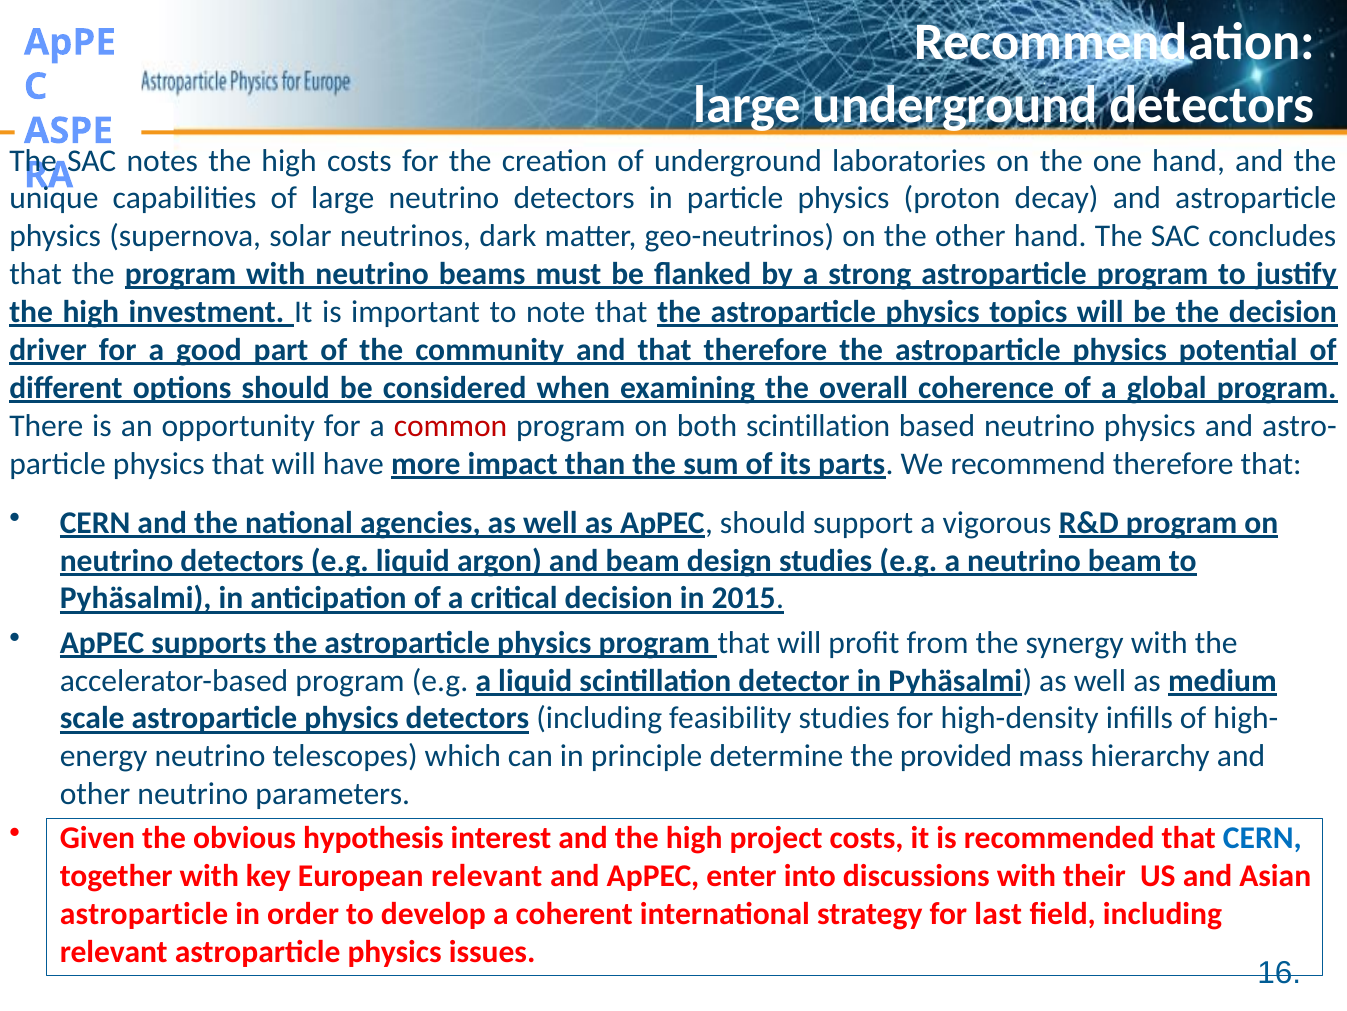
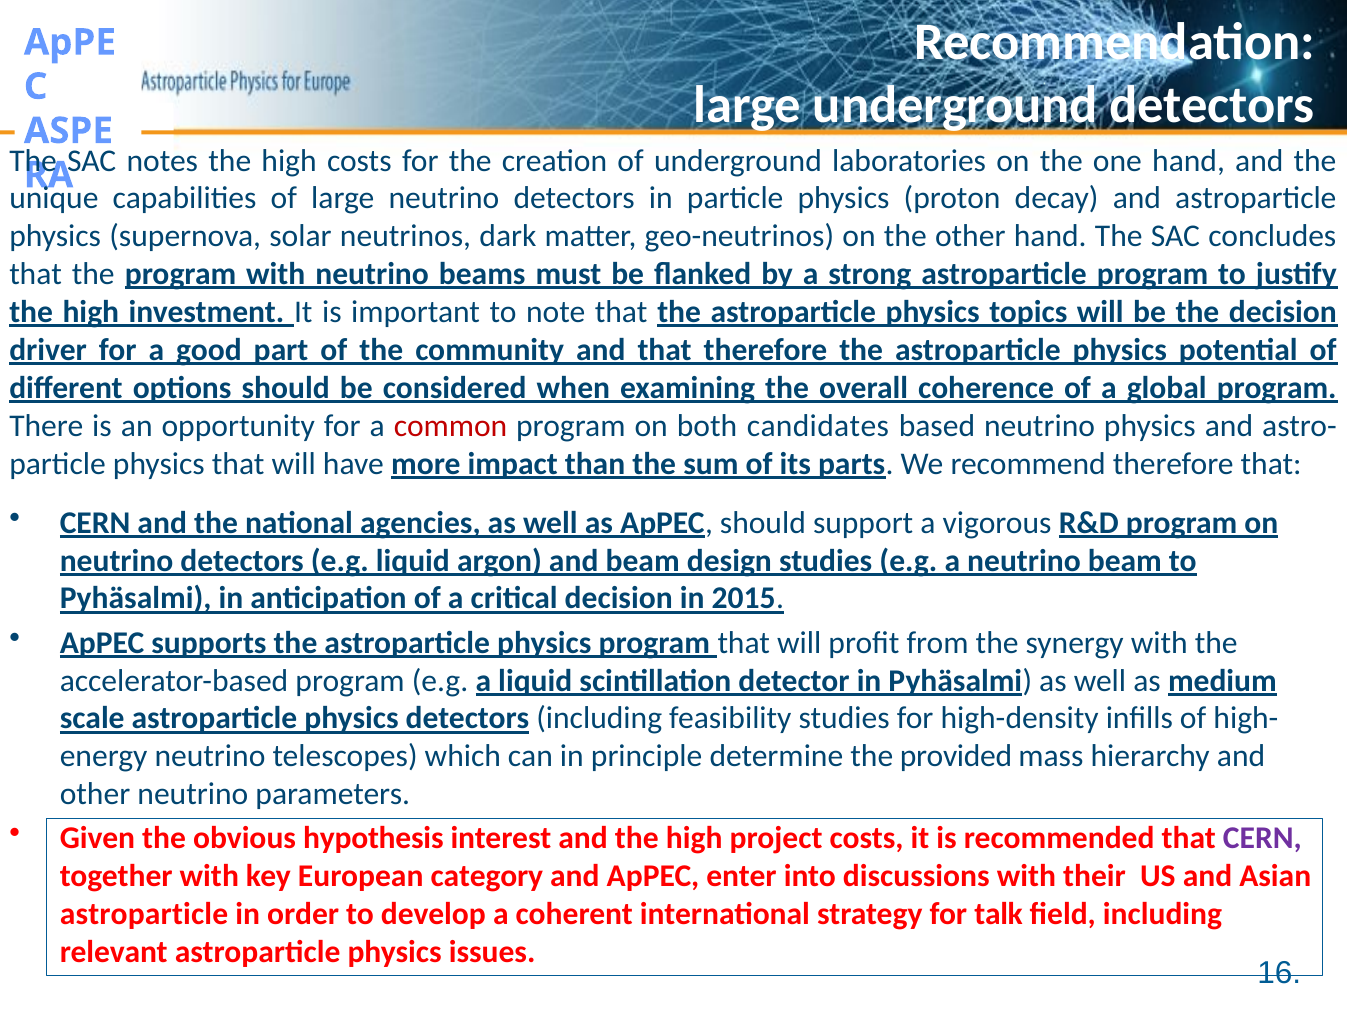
both scintillation: scintillation -> candidates
CERN at (1262, 838) colour: blue -> purple
European relevant: relevant -> category
last: last -> talk
